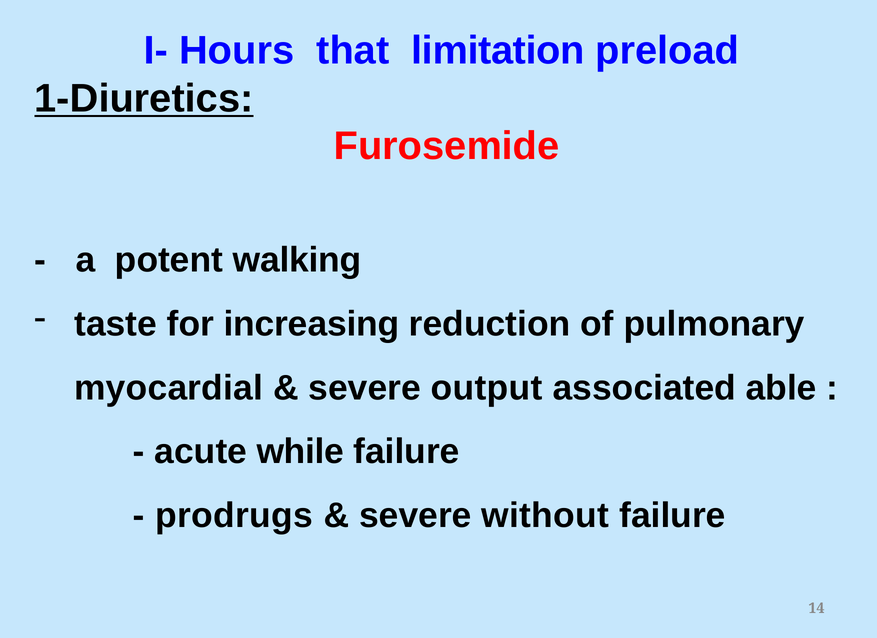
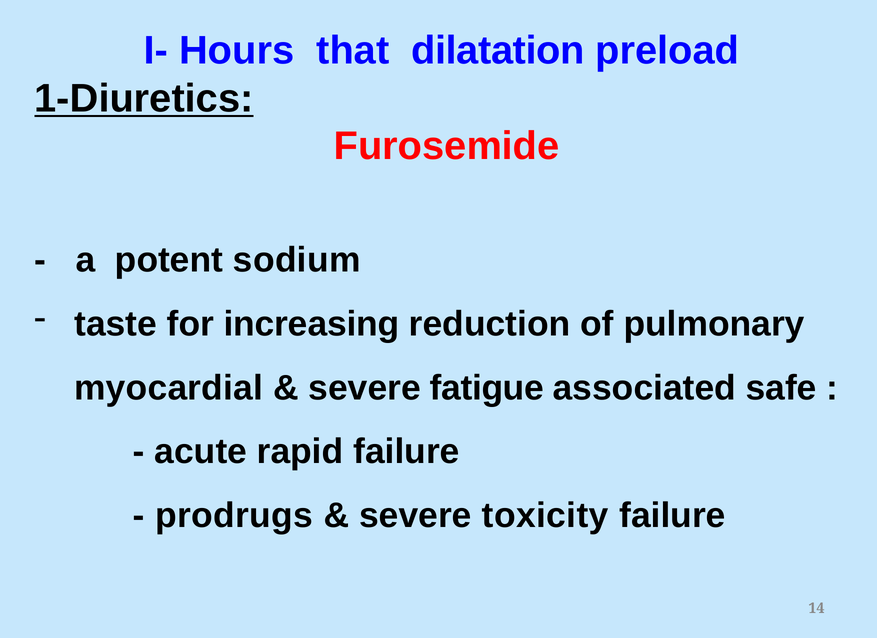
limitation: limitation -> dilatation
walking: walking -> sodium
output: output -> fatigue
able: able -> safe
while: while -> rapid
without: without -> toxicity
